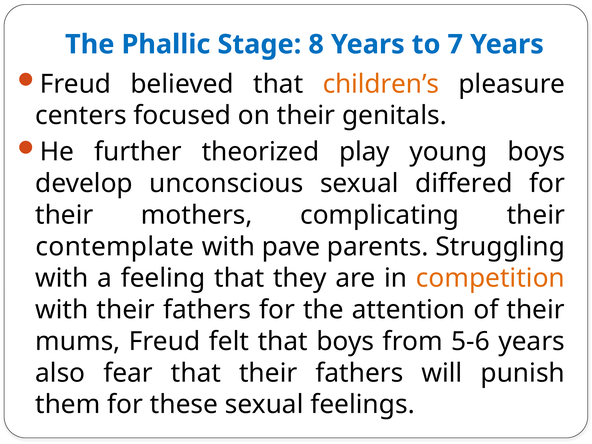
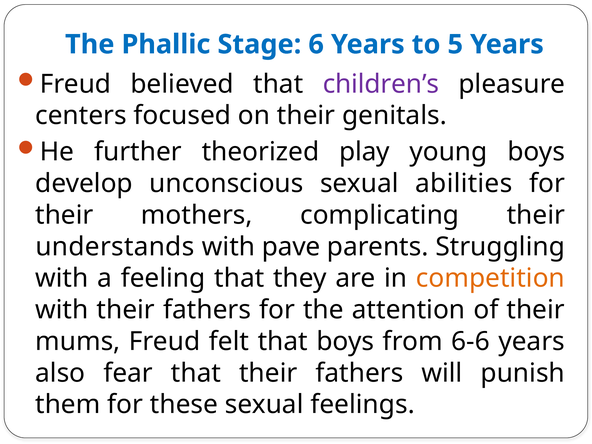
8: 8 -> 6
7: 7 -> 5
children’s colour: orange -> purple
differed: differed -> abilities
contemplate: contemplate -> understands
5-6: 5-6 -> 6-6
